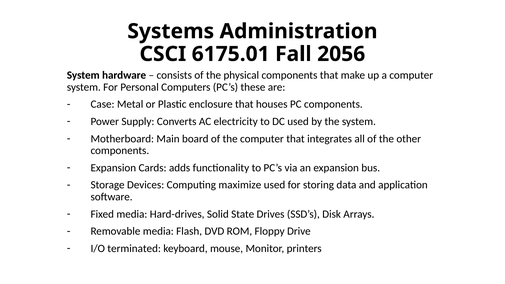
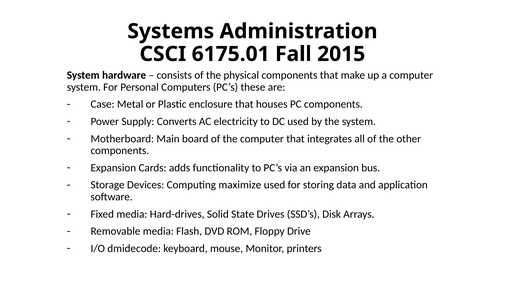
2056: 2056 -> 2015
terminated: terminated -> dmidecode
